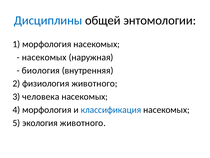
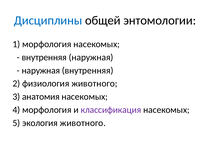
насекомых at (44, 57): насекомых -> внутренняя
биология at (41, 70): биология -> наружная
человека: человека -> анатомия
классификация colour: blue -> purple
